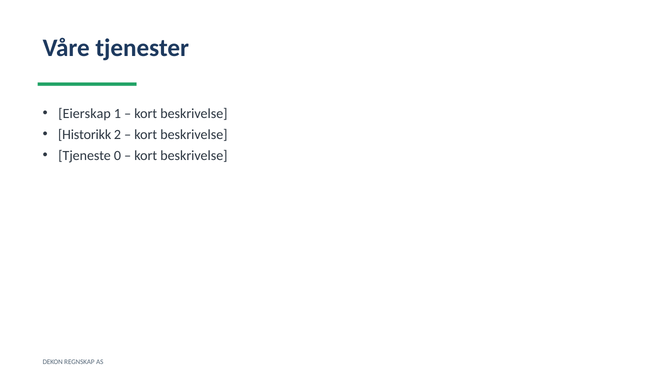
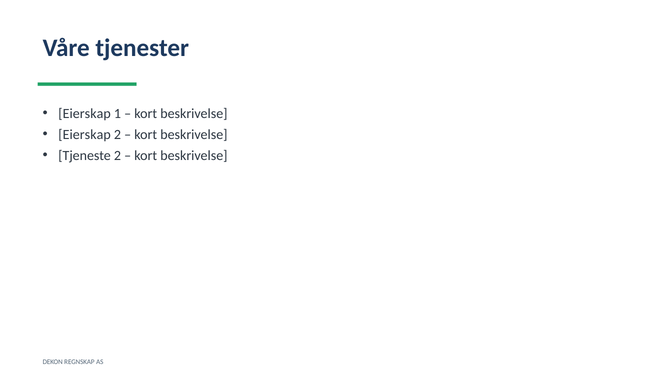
Historikk at (85, 134): Historikk -> Eierskap
Tjeneste 0: 0 -> 2
